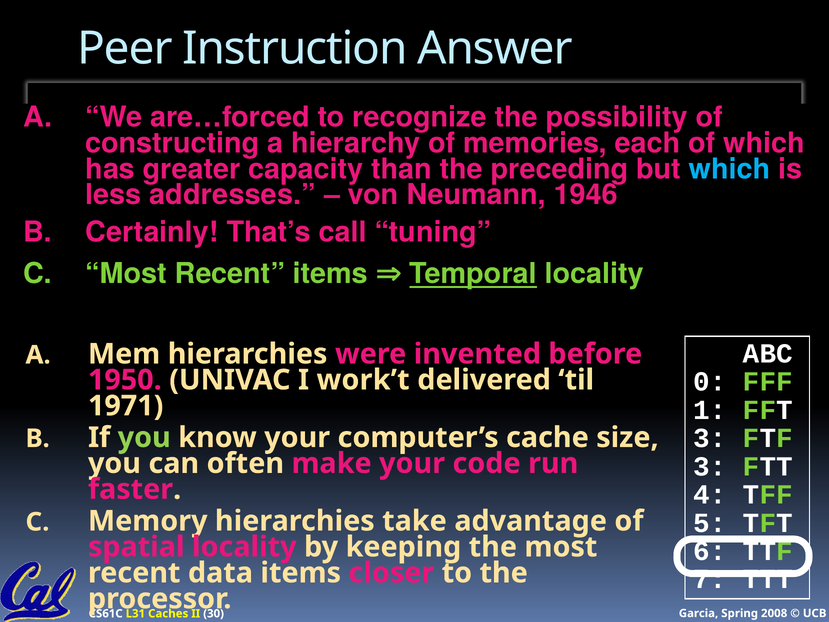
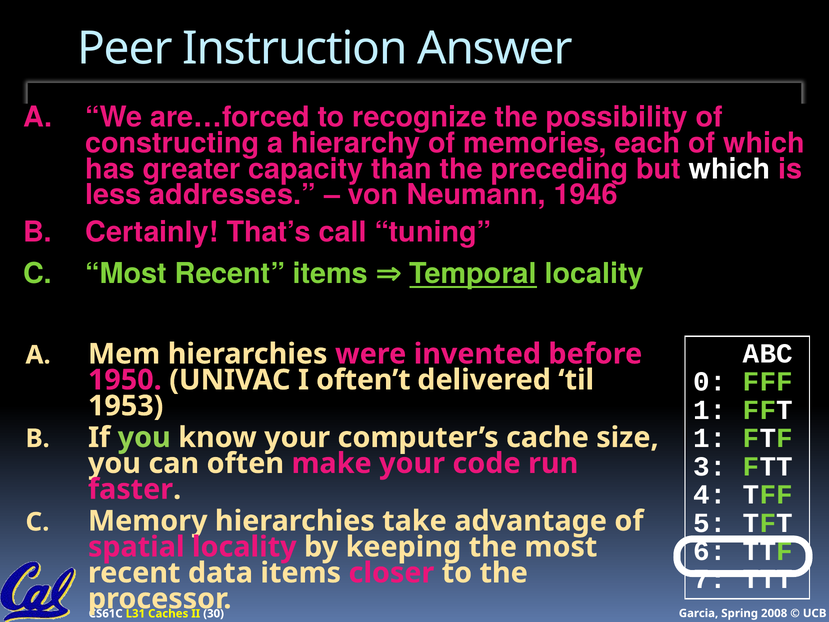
which at (730, 169) colour: light blue -> white
work’t: work’t -> often’t
1971: 1971 -> 1953
3 at (710, 438): 3 -> 1
